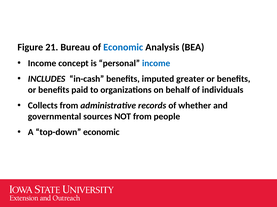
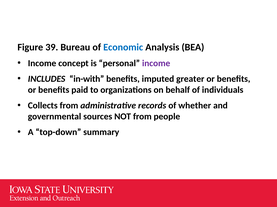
21: 21 -> 39
income at (156, 63) colour: blue -> purple
in-cash: in-cash -> in-with
top-down economic: economic -> summary
